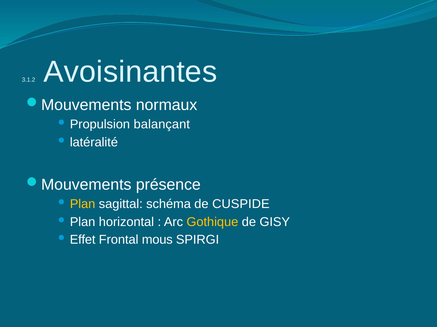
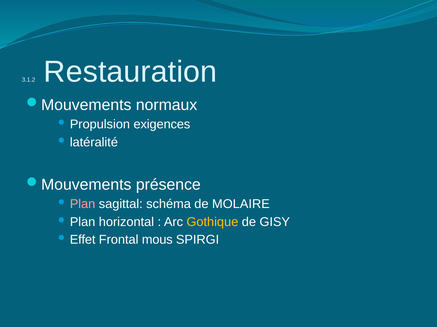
Avoisinantes: Avoisinantes -> Restauration
balançant: balançant -> exigences
Plan at (83, 204) colour: yellow -> pink
CUSPIDE: CUSPIDE -> MOLAIRE
